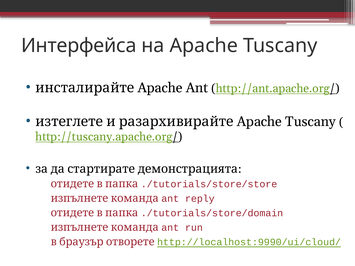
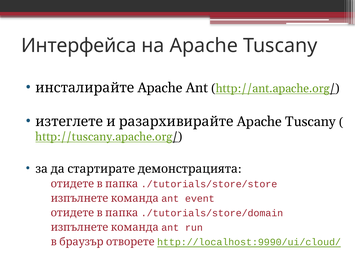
reply: reply -> event
